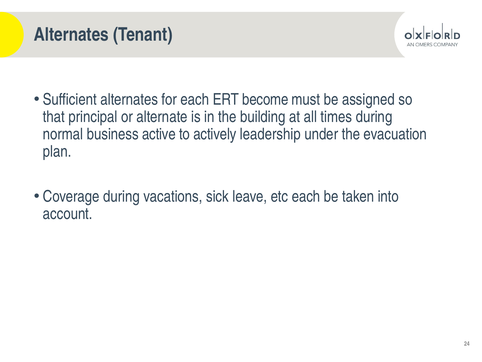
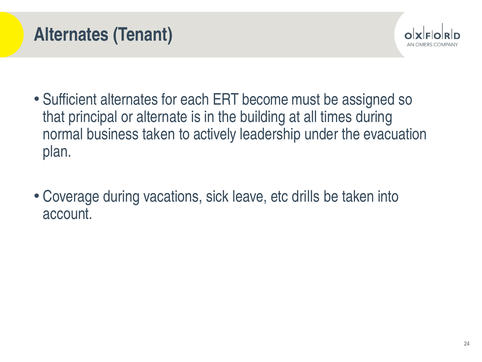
business active: active -> taken
etc each: each -> drills
